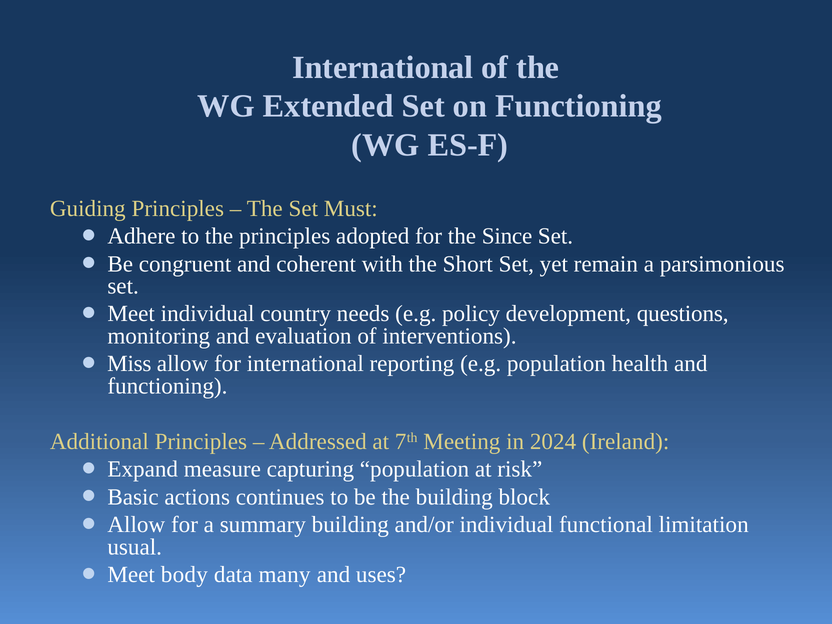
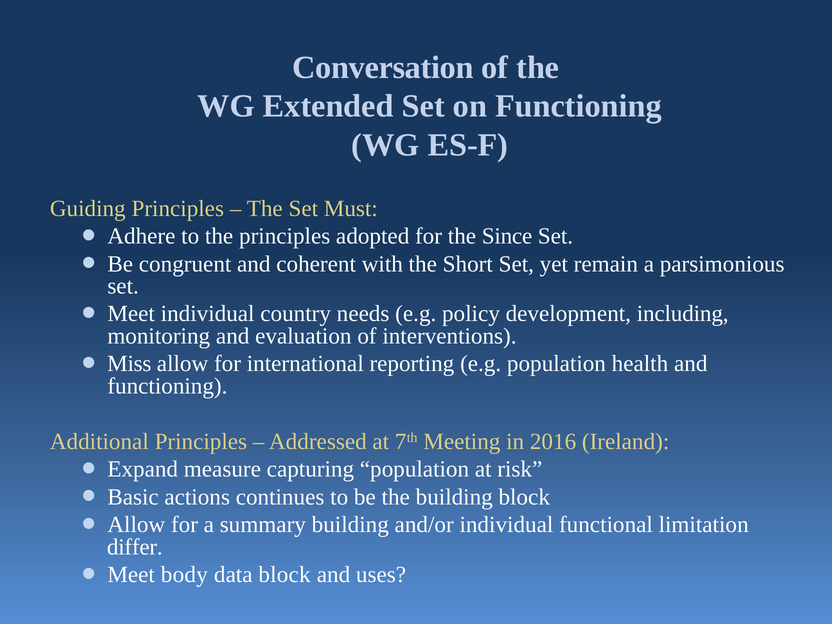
International at (383, 67): International -> Conversation
questions: questions -> including
2024: 2024 -> 2016
usual: usual -> differ
data many: many -> block
